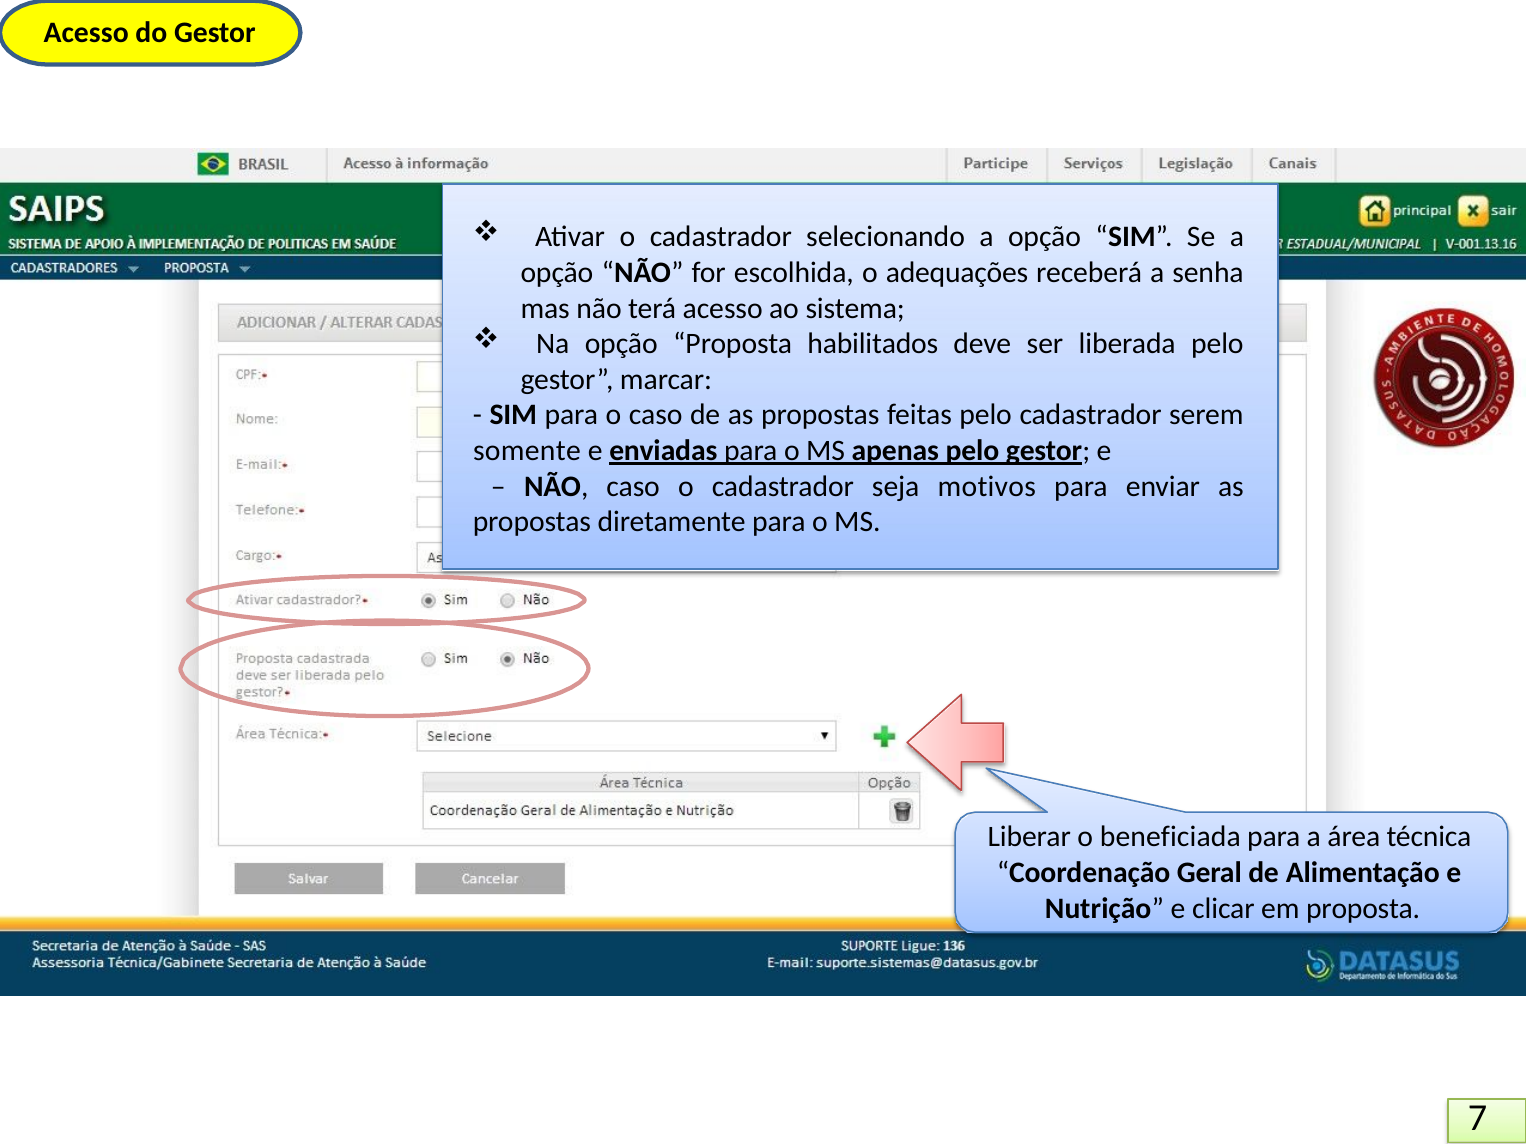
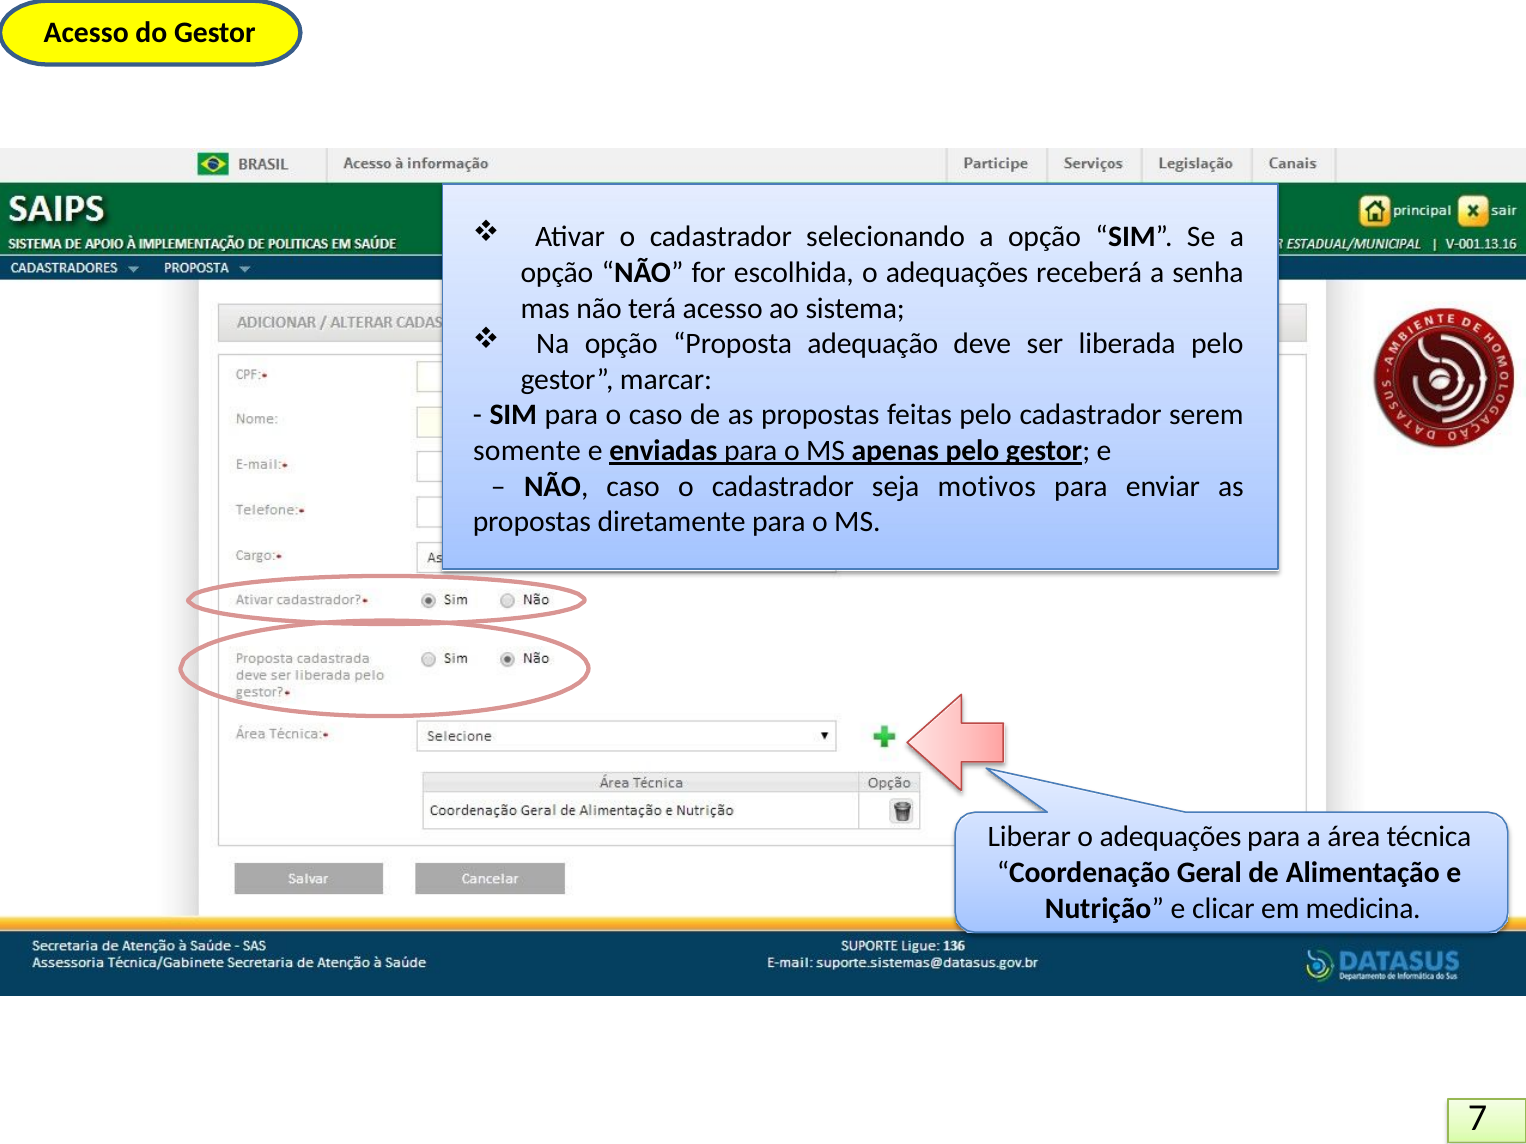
habilitados: habilitados -> adequação
Liberar o beneficiada: beneficiada -> adequações
em proposta: proposta -> medicina
